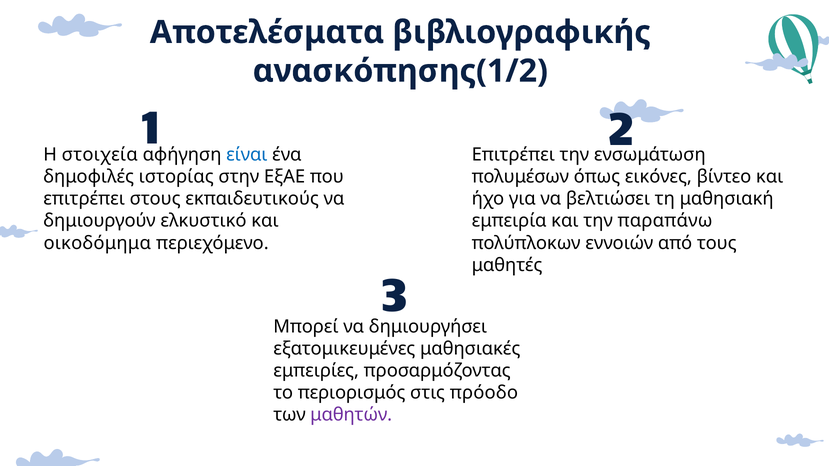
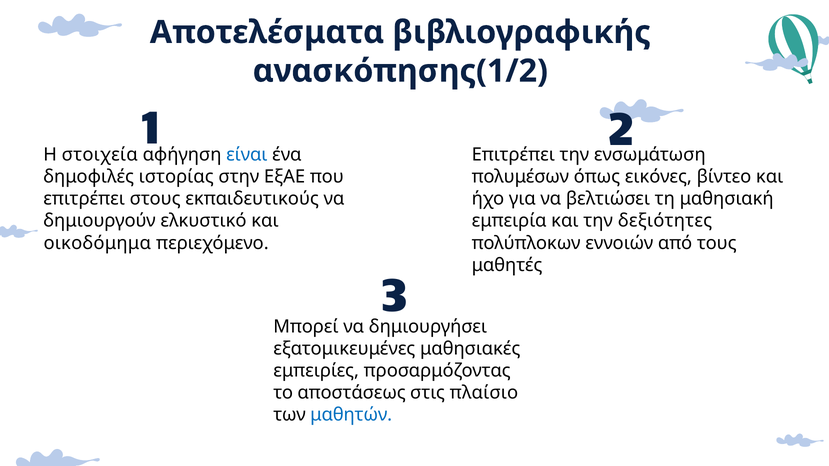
παραπάνω: παραπάνω -> δεξιότητες
περιορισμός: περιορισμός -> αποστάσεως
πρόοδο: πρόοδο -> πλαίσιο
μαθητών colour: purple -> blue
